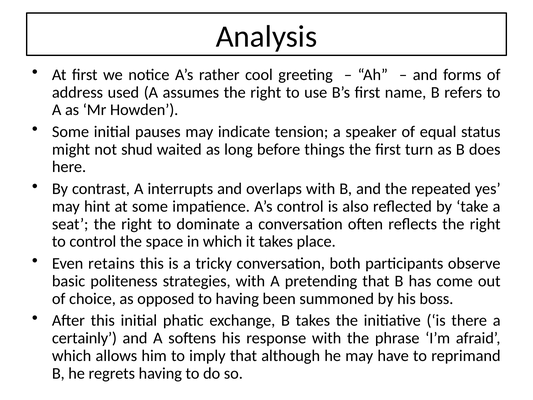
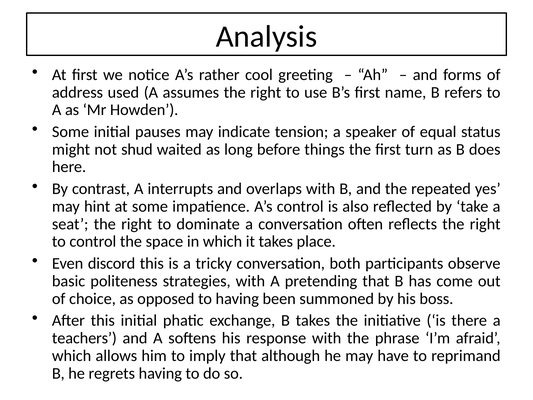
retains: retains -> discord
certainly: certainly -> teachers
